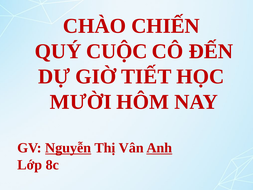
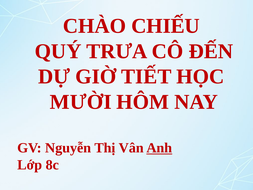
CHIẾN: CHIẾN -> CHIẾU
CUỘC: CUỘC -> TRƯA
Nguyễn underline: present -> none
